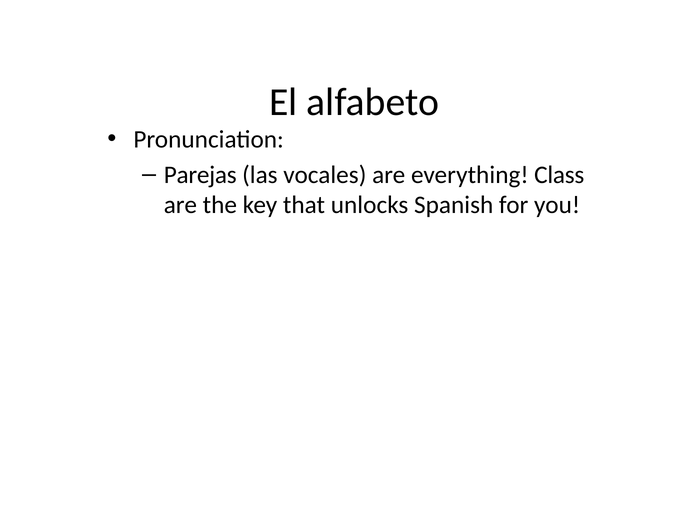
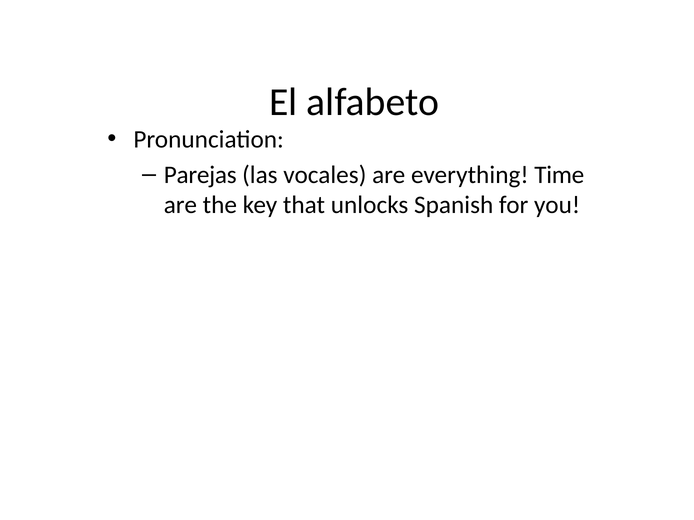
Class: Class -> Time
